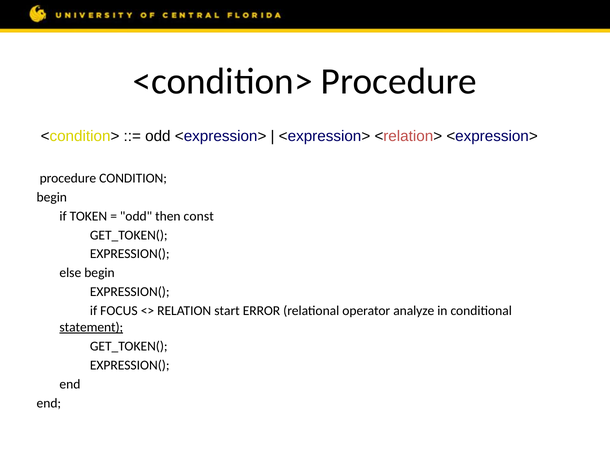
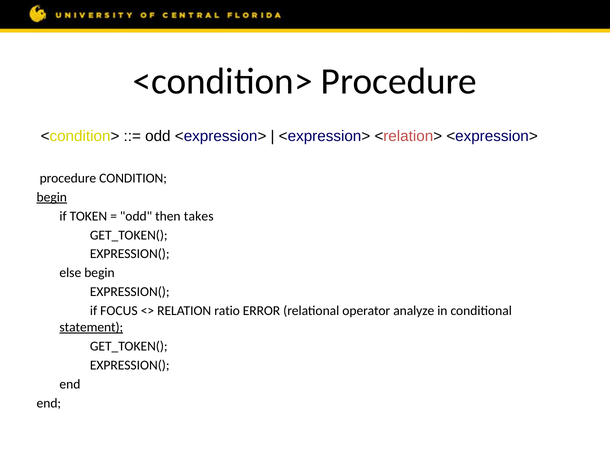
begin at (52, 197) underline: none -> present
const: const -> takes
start: start -> ratio
